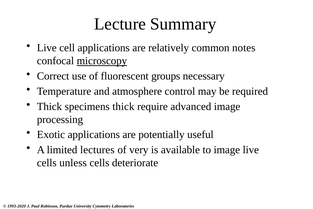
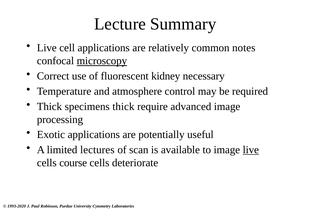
groups: groups -> kidney
very: very -> scan
live at (251, 150) underline: none -> present
unless: unless -> course
